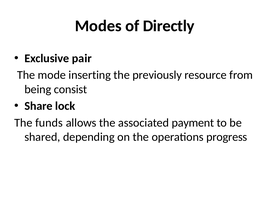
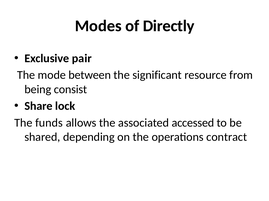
inserting: inserting -> between
previously: previously -> significant
payment: payment -> accessed
progress: progress -> contract
